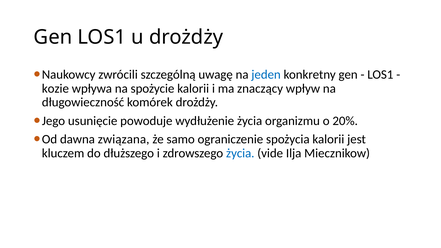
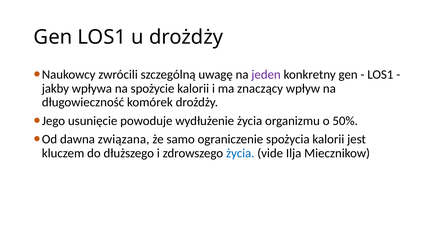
jeden colour: blue -> purple
kozie: kozie -> jakby
20%: 20% -> 50%
